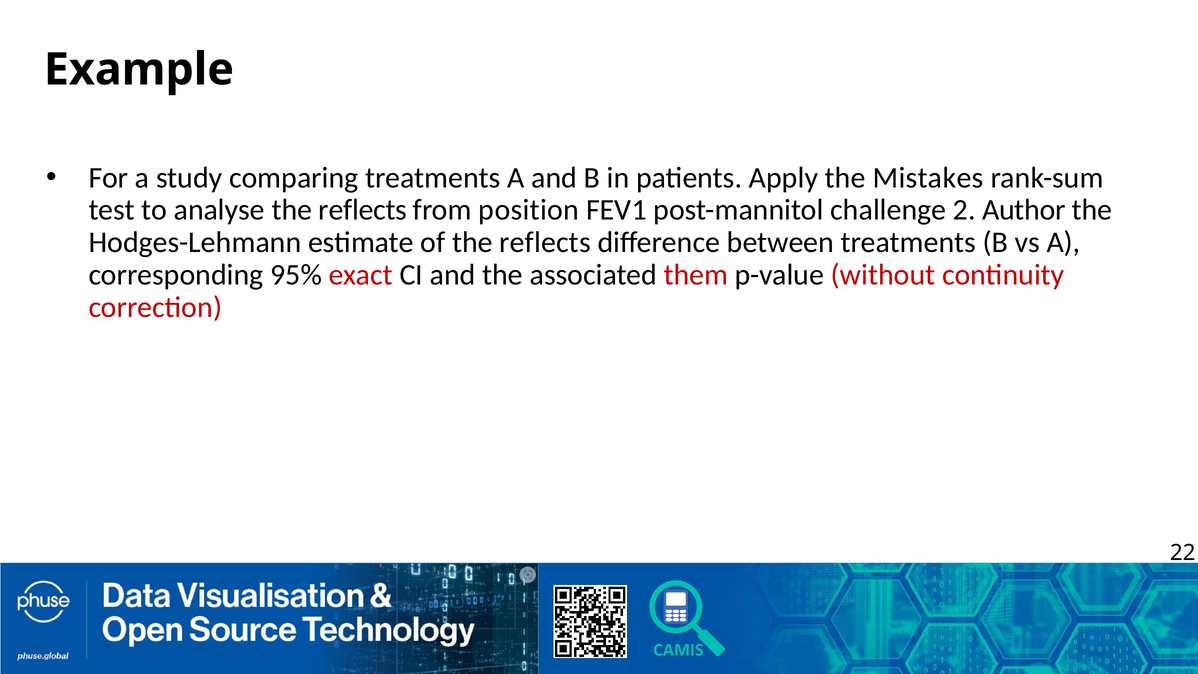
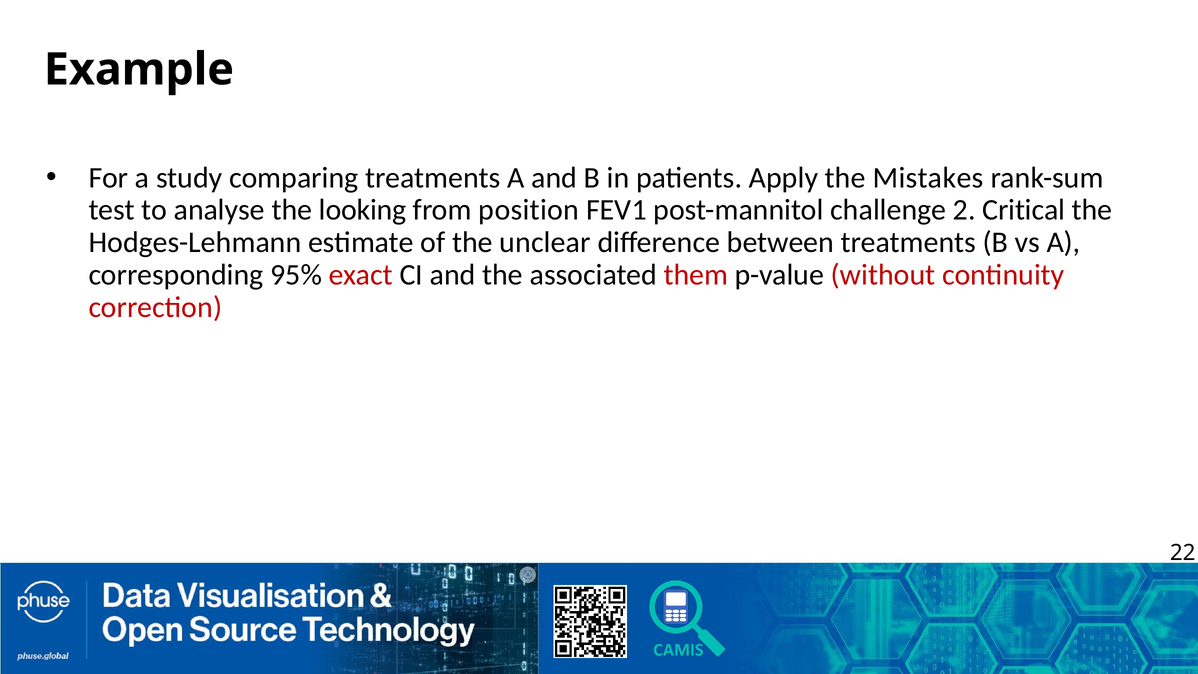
analyse the reflects: reflects -> looking
Author: Author -> Critical
of the reflects: reflects -> unclear
